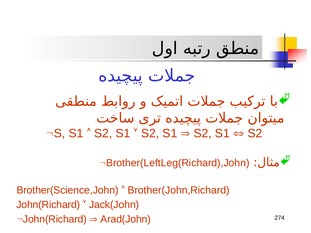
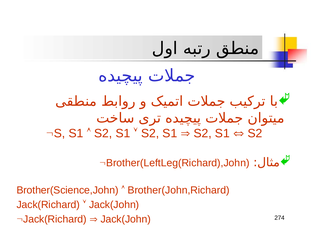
John(Richard at (48, 205): John(Richard -> Jack(Richard
John(Richard at (55, 219): John(Richard -> Jack(Richard
Arad(John at (126, 219): Arad(John -> Jack(John
